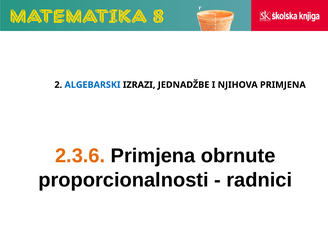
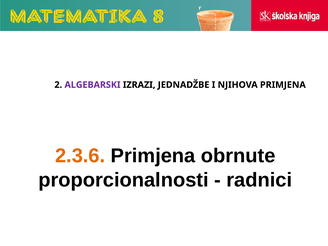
ALGEBARSKI colour: blue -> purple
